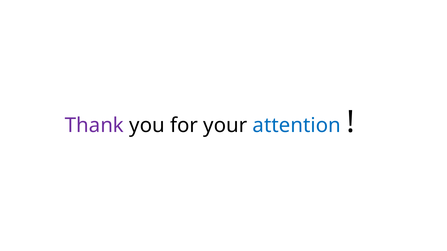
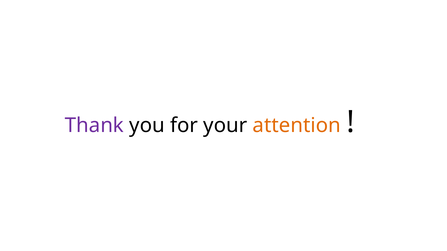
attention colour: blue -> orange
